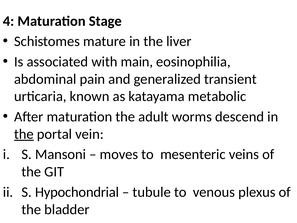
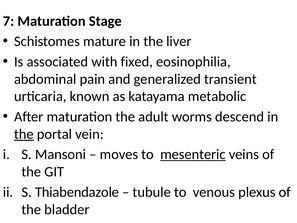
4: 4 -> 7
main: main -> fixed
mesenteric underline: none -> present
Hypochondrial: Hypochondrial -> Thiabendazole
